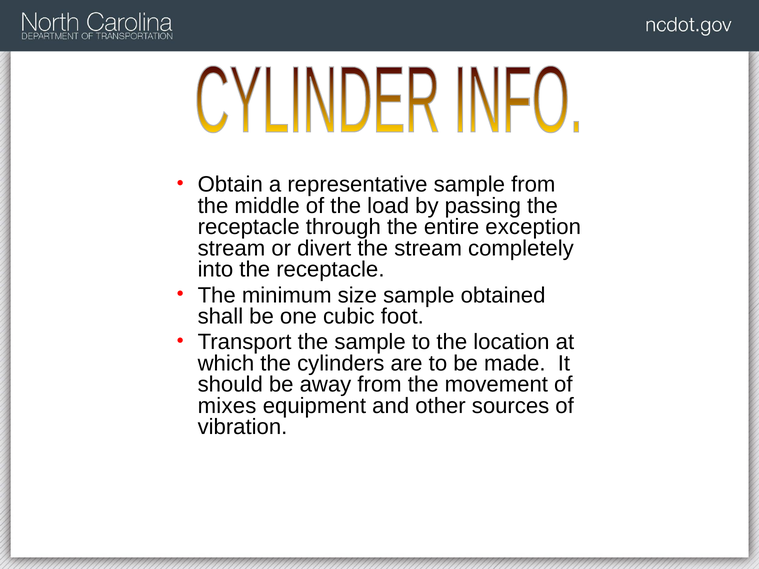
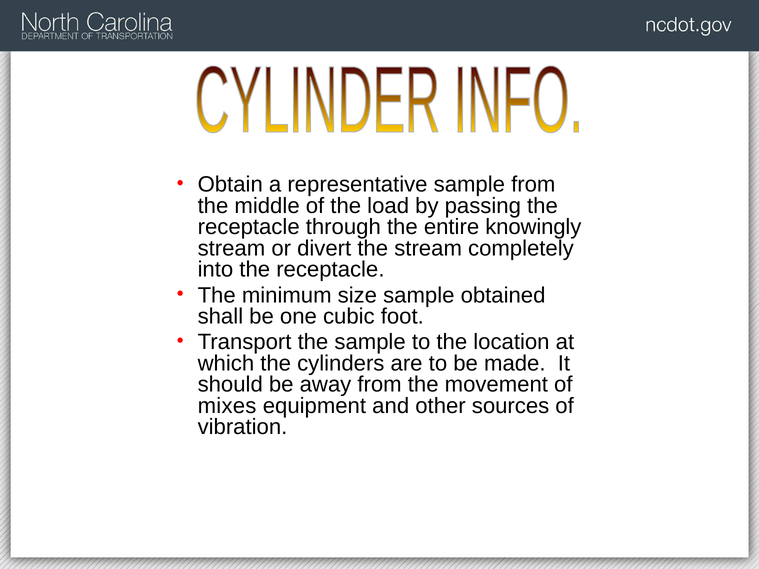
exception: exception -> knowingly
